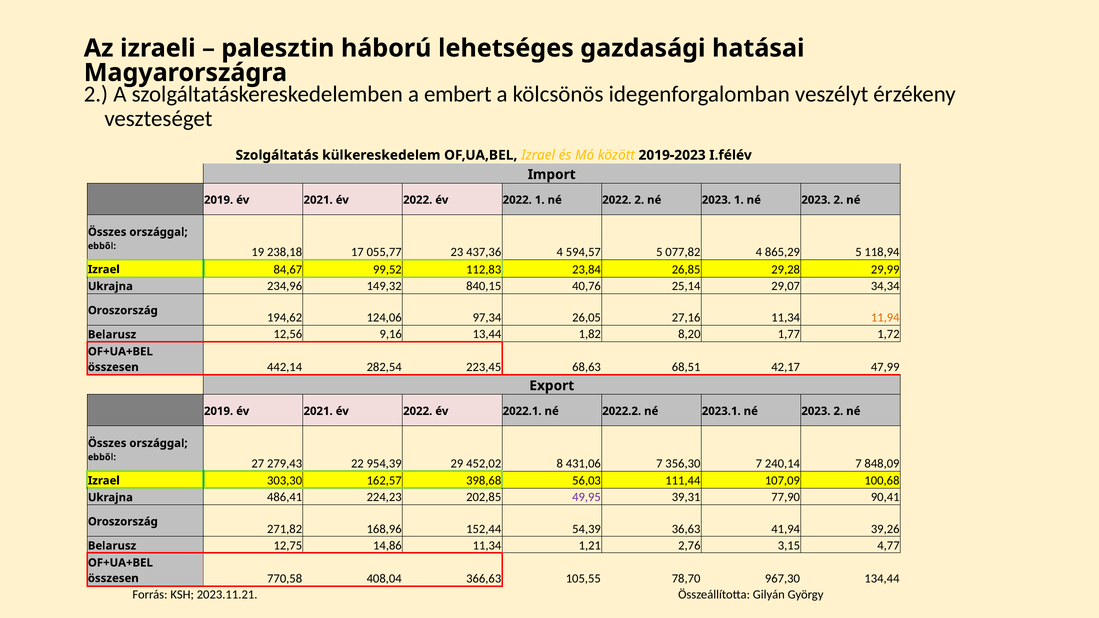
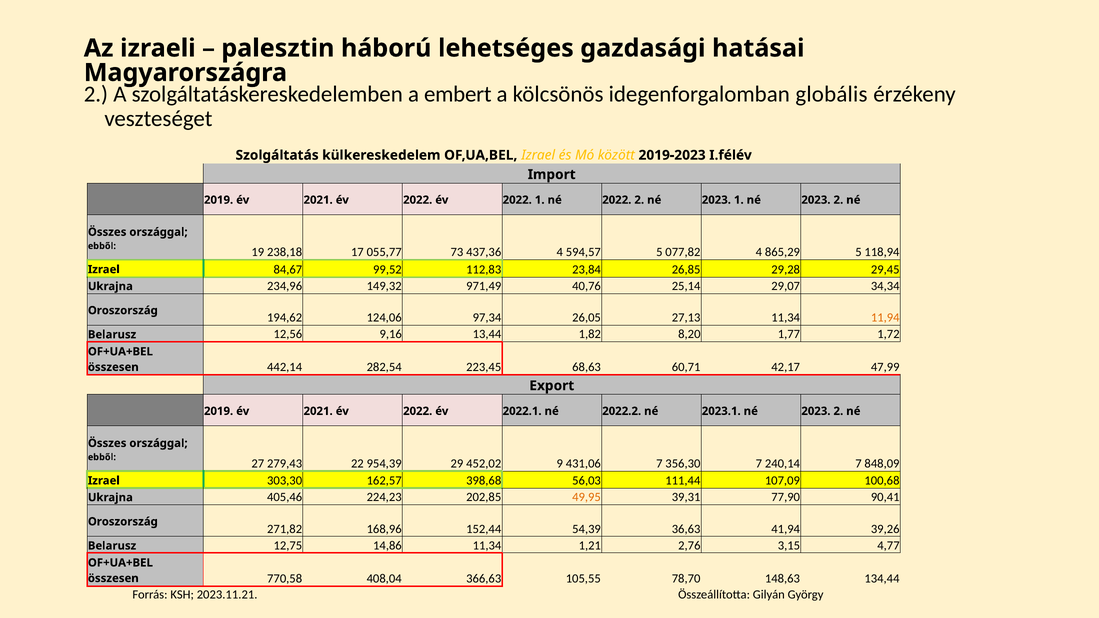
veszélyt: veszélyt -> globális
23: 23 -> 73
29,99: 29,99 -> 29,45
840,15: 840,15 -> 971,49
27,16: 27,16 -> 27,13
68,51: 68,51 -> 60,71
8: 8 -> 9
486,41: 486,41 -> 405,46
49,95 colour: purple -> orange
967,30: 967,30 -> 148,63
